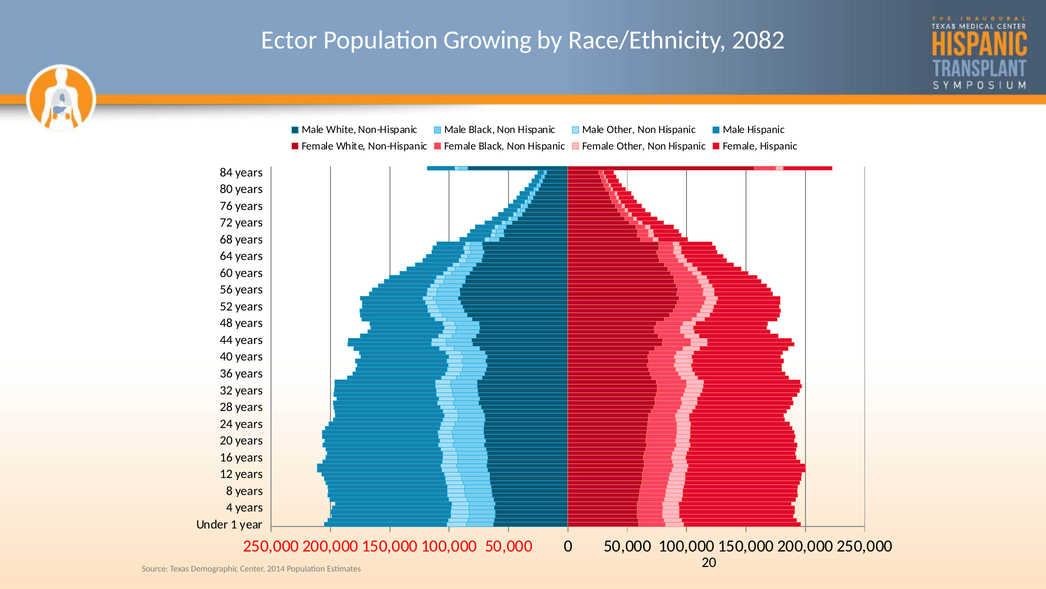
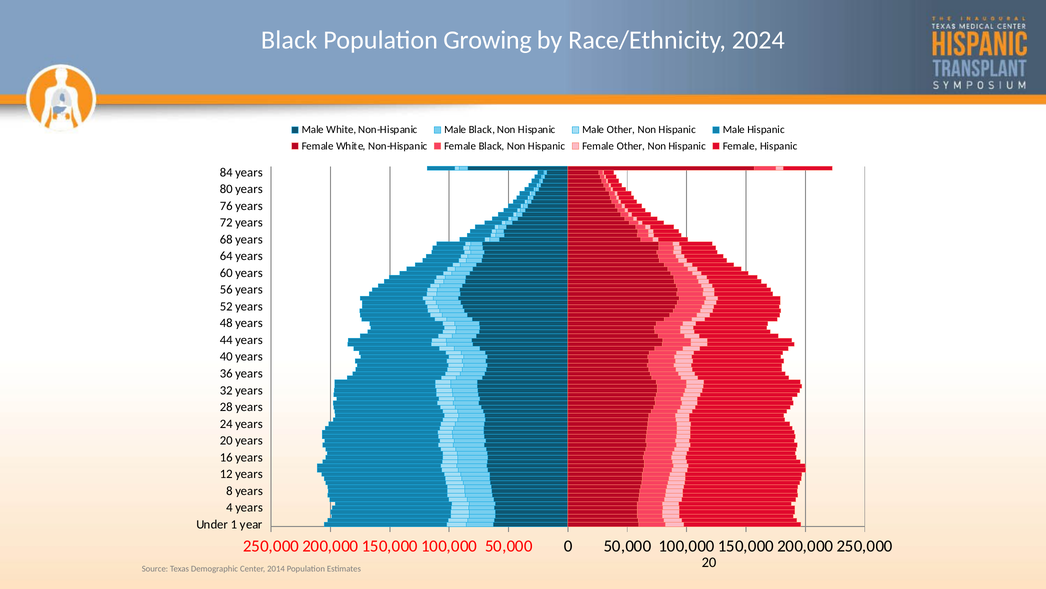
Ector at (289, 40): Ector -> Black
2082: 2082 -> 2024
